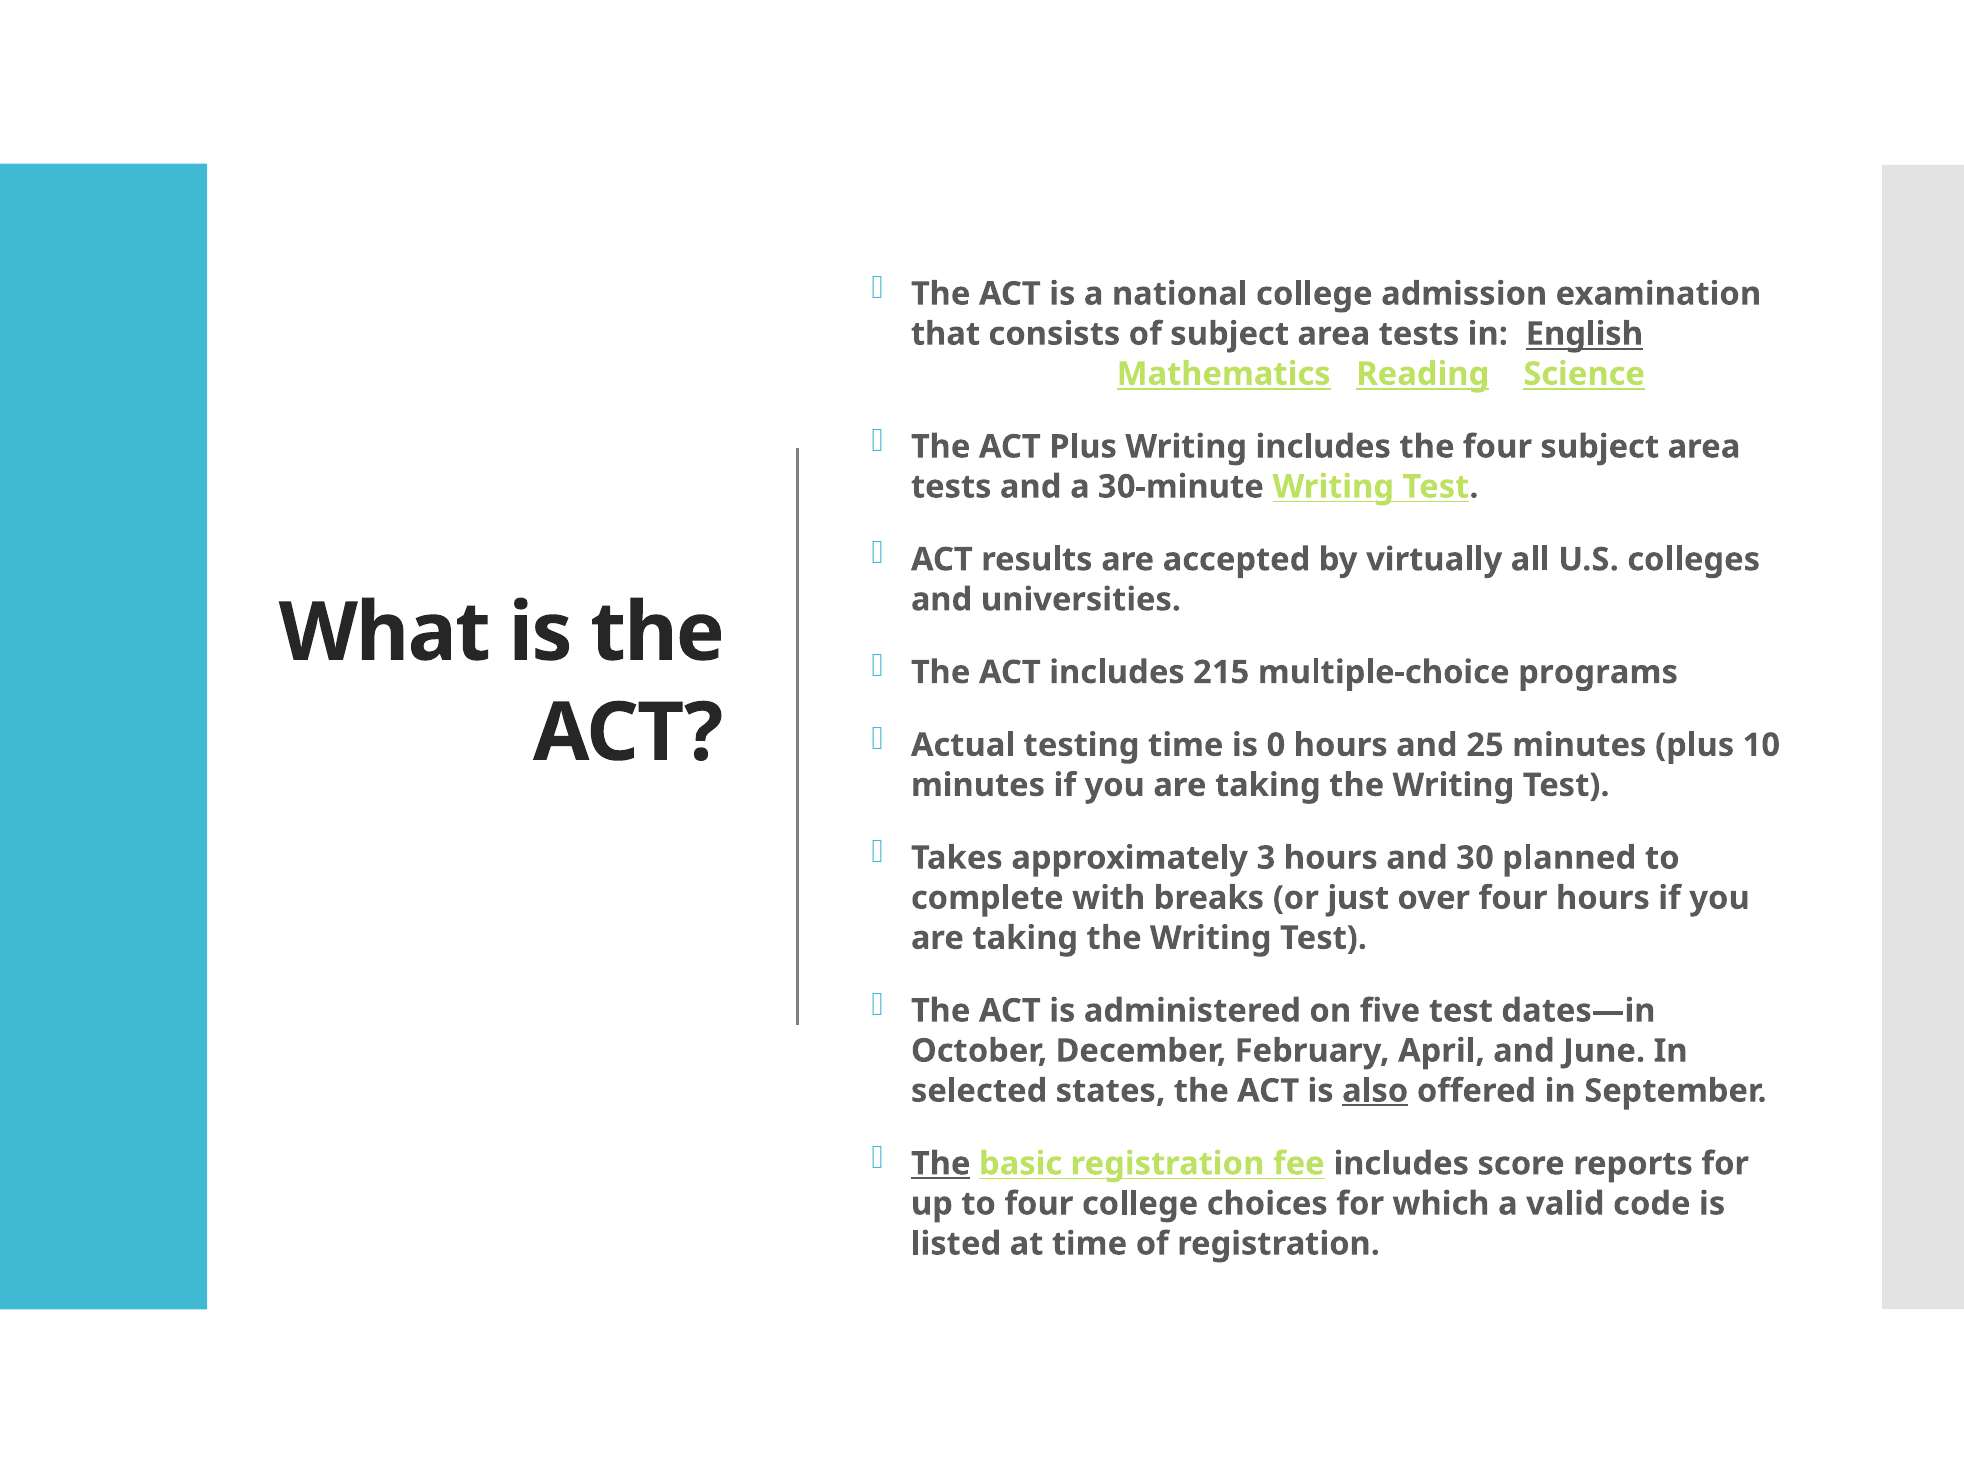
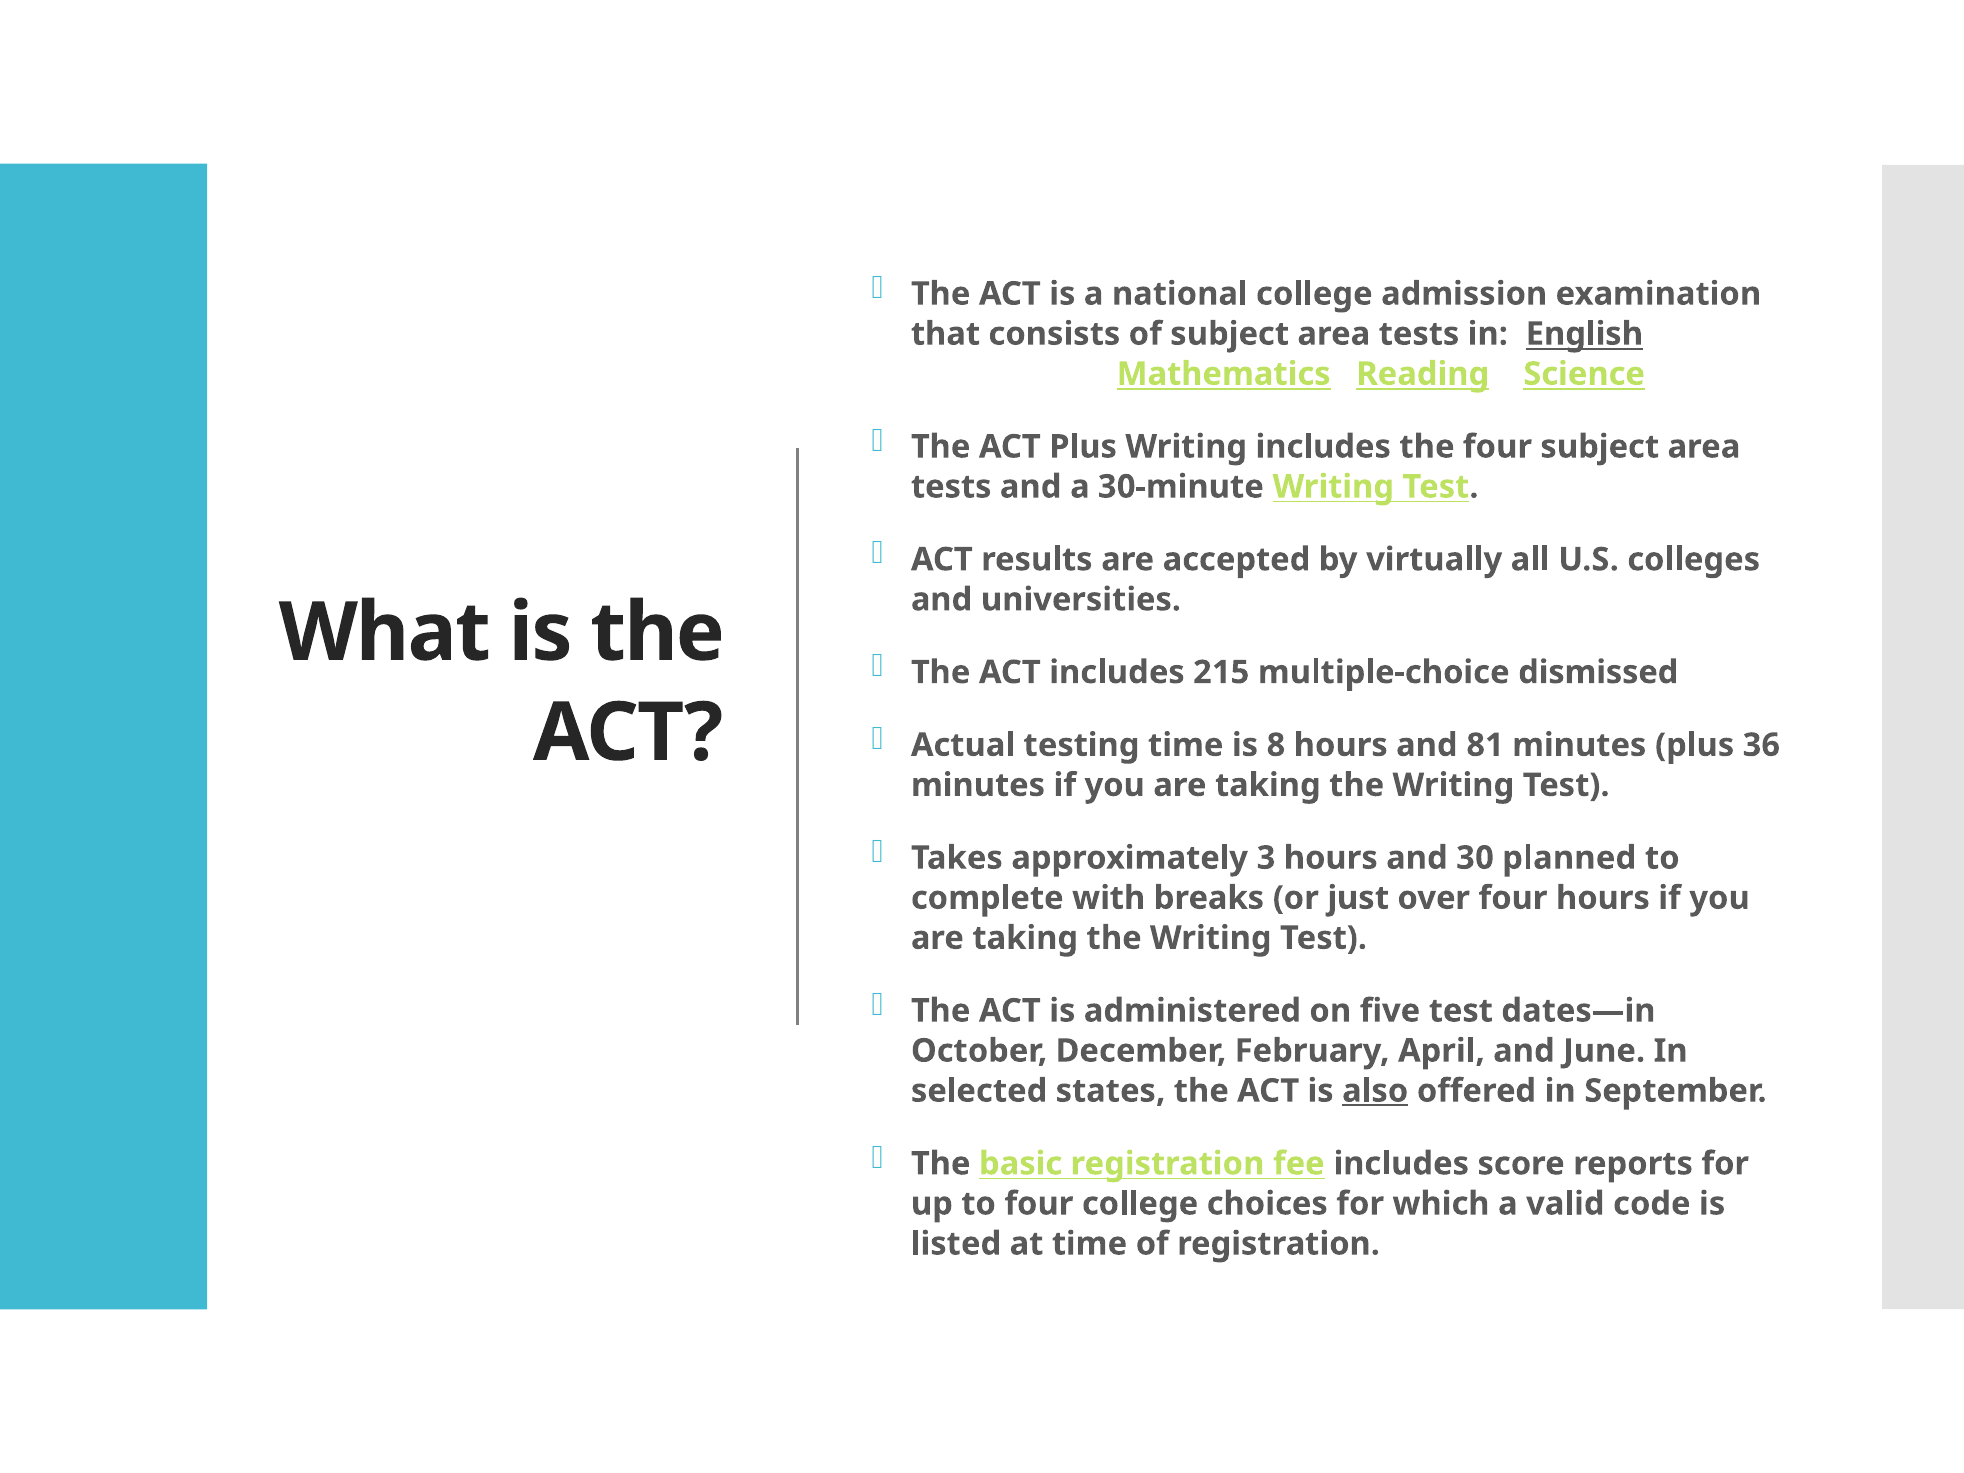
programs: programs -> dismissed
0: 0 -> 8
25: 25 -> 81
10: 10 -> 36
The at (941, 1164) underline: present -> none
